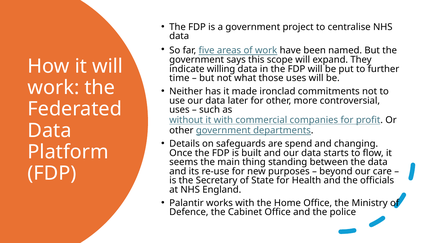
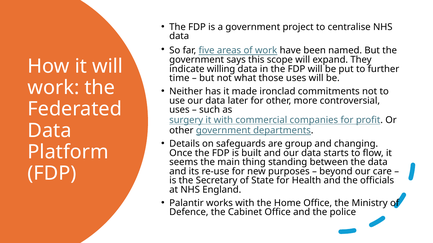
without: without -> surgery
spend: spend -> group
